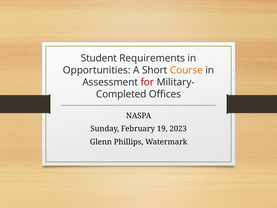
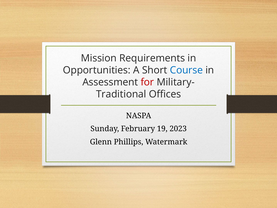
Student: Student -> Mission
Course colour: orange -> blue
Completed: Completed -> Traditional
